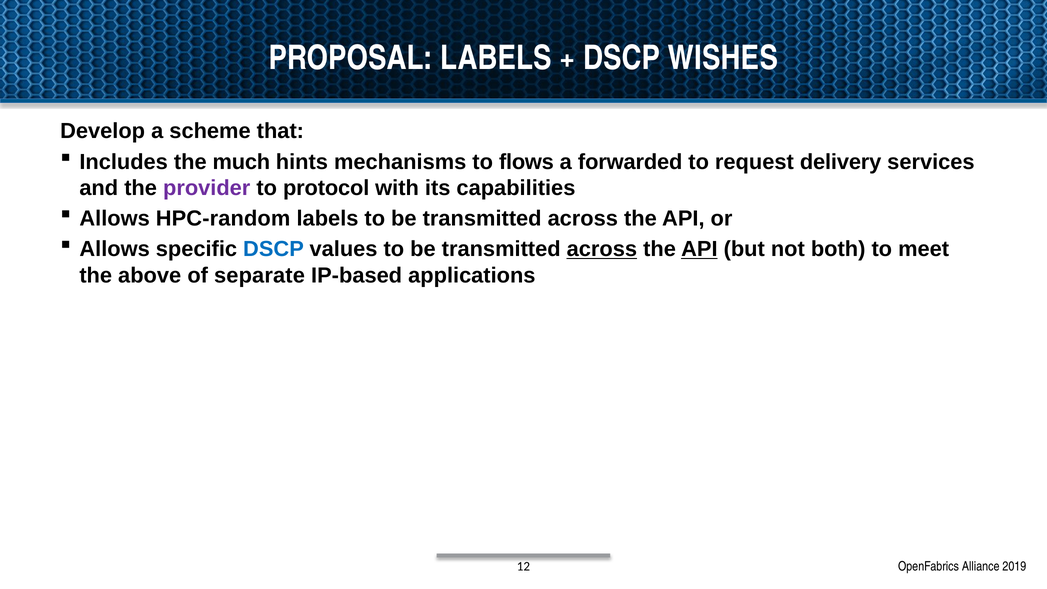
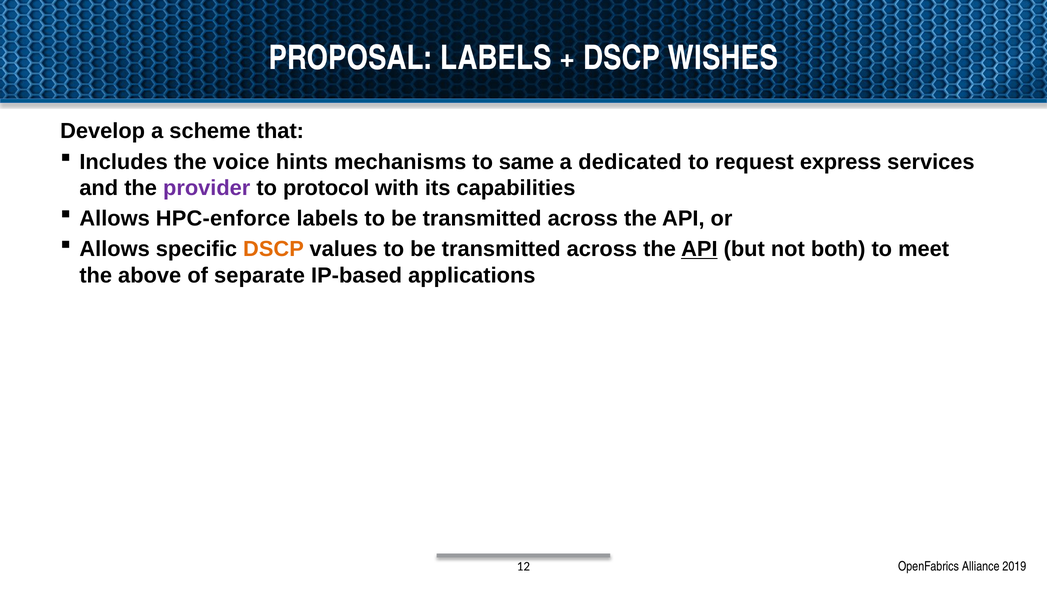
much: much -> voice
flows: flows -> same
forwarded: forwarded -> dedicated
delivery: delivery -> express
HPC-random: HPC-random -> HPC-enforce
DSCP at (273, 249) colour: blue -> orange
across at (602, 249) underline: present -> none
